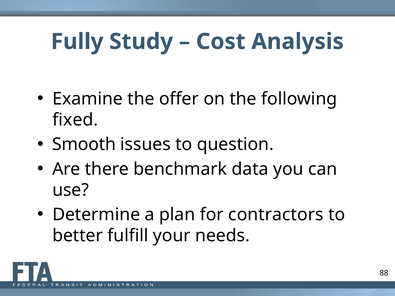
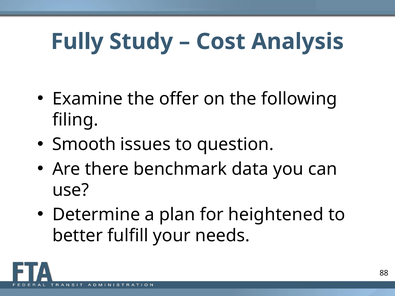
fixed: fixed -> filing
contractors: contractors -> heightened
